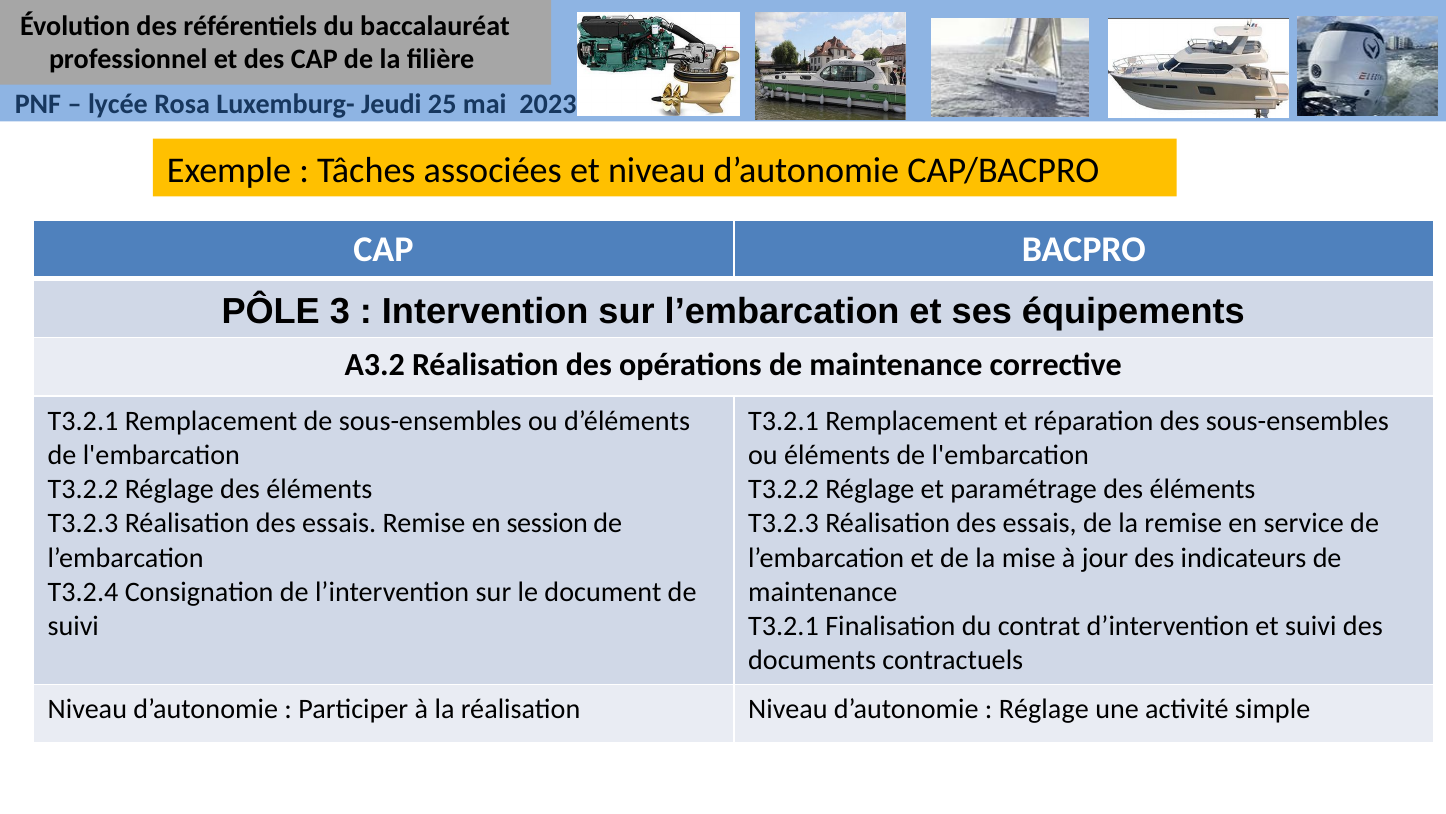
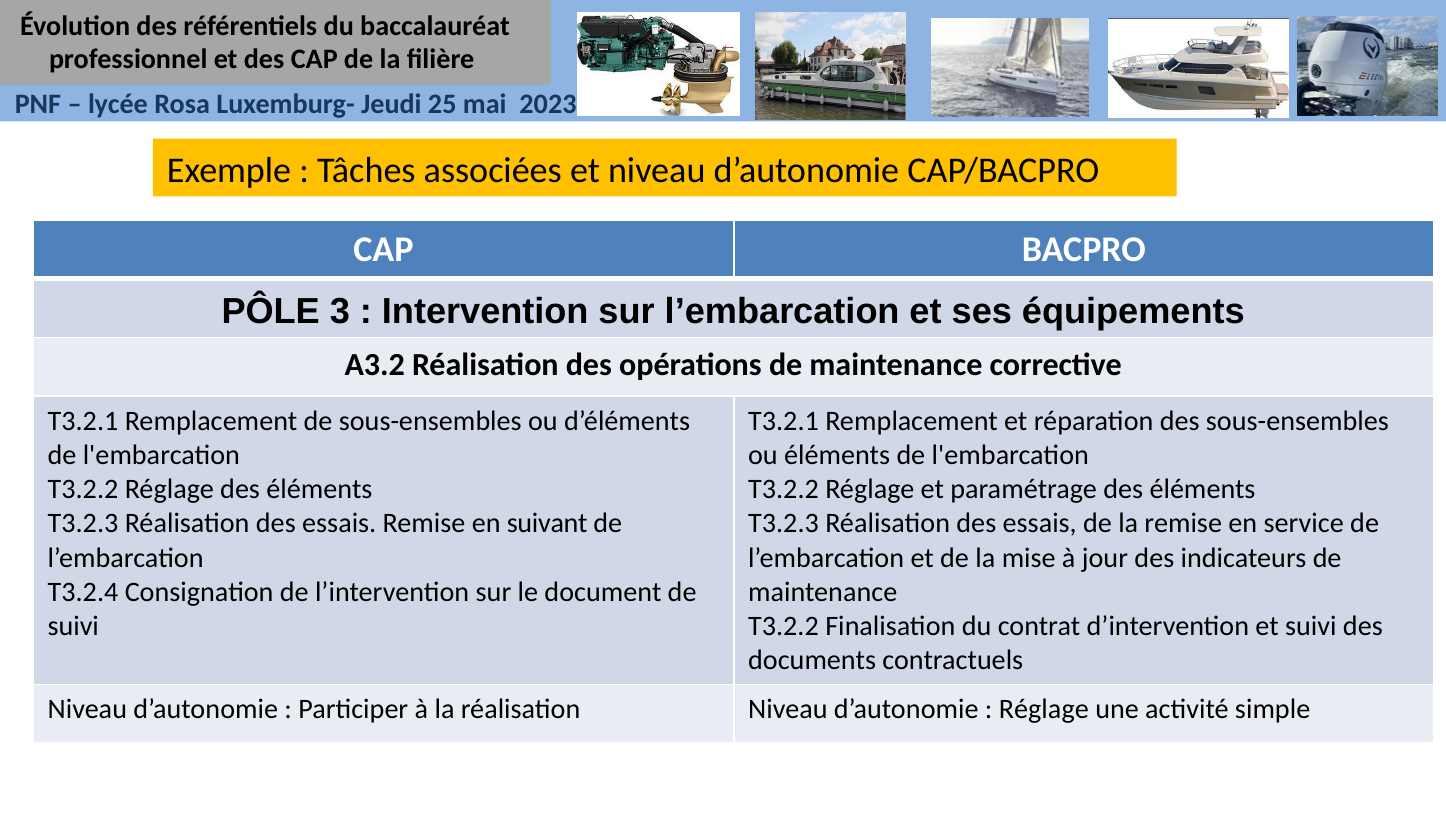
session: session -> suivant
T3.2.1 at (784, 626): T3.2.1 -> T3.2.2
